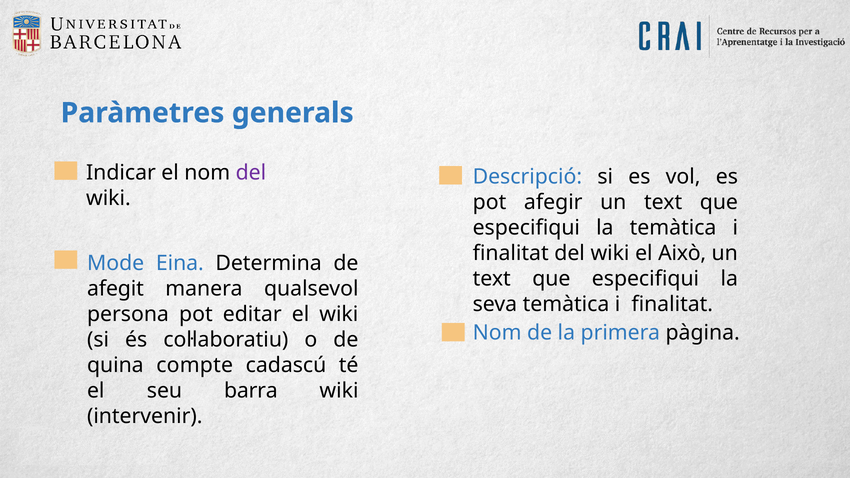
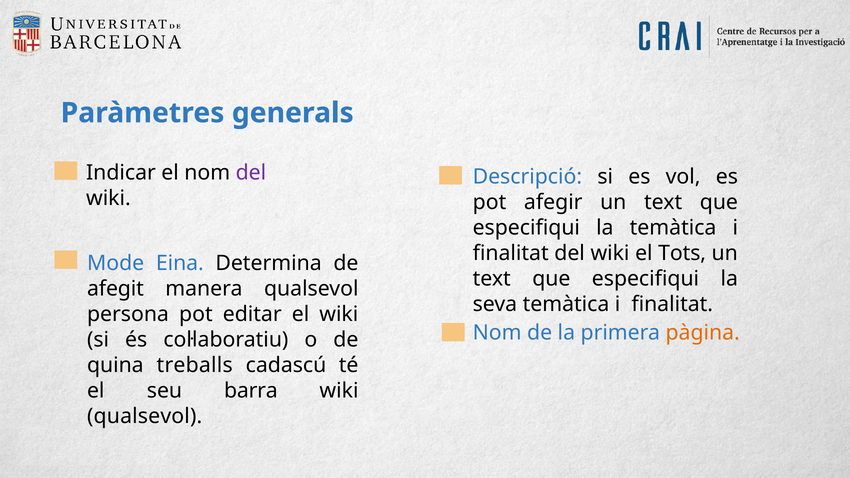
Això: Això -> Tots
pàgina colour: black -> orange
compte: compte -> treballs
intervenir at (145, 416): intervenir -> qualsevol
